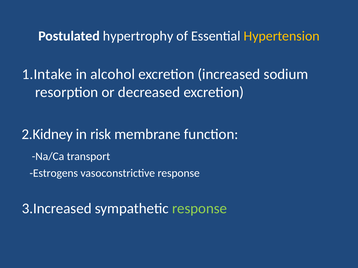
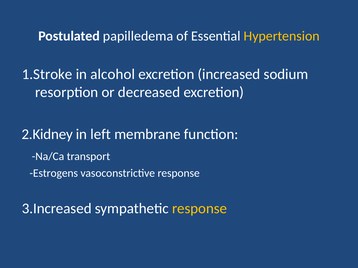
hypertrophy: hypertrophy -> papilledema
1.Intake: 1.Intake -> 1.Stroke
risk: risk -> left
response at (200, 209) colour: light green -> yellow
